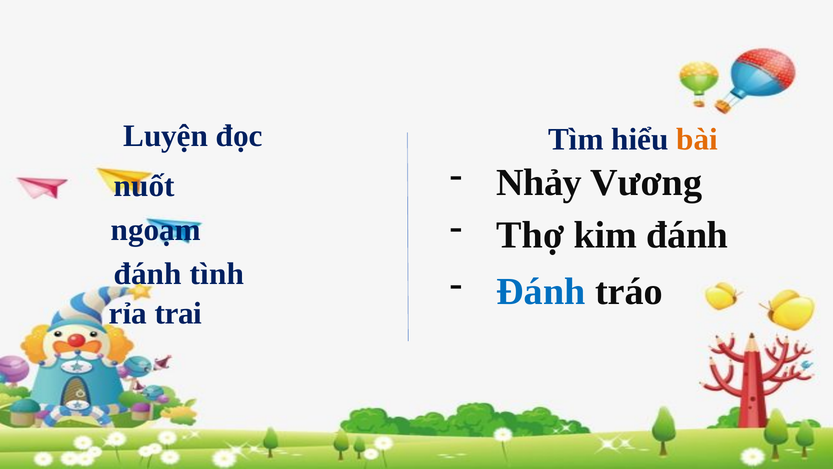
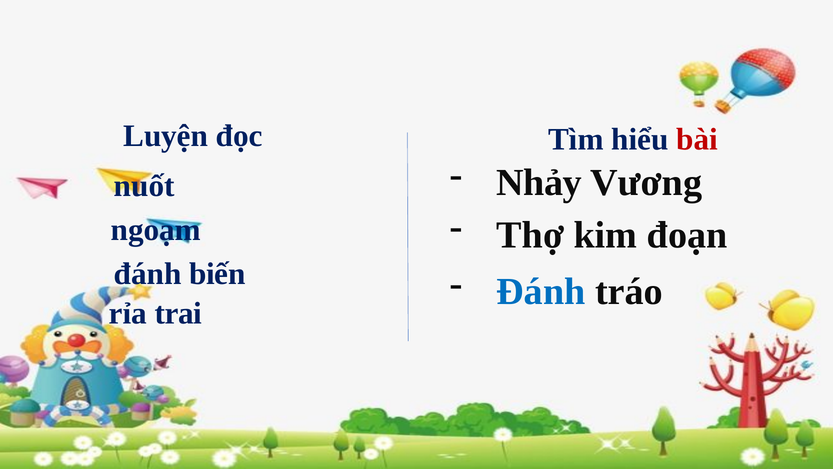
bài colour: orange -> red
kim đánh: đánh -> đoạn
tình: tình -> biến
